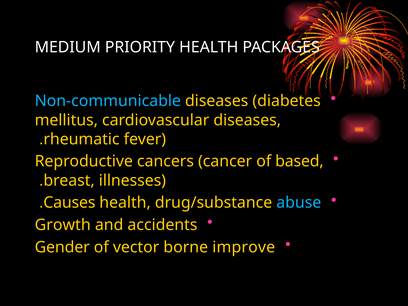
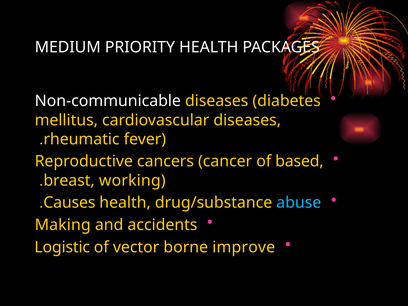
Non-communicable colour: light blue -> white
illnesses: illnesses -> working
Growth: Growth -> Making
Gender: Gender -> Logistic
